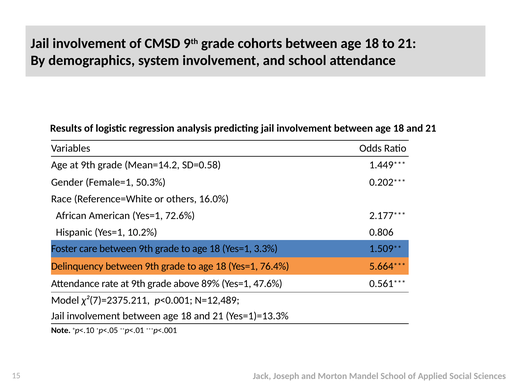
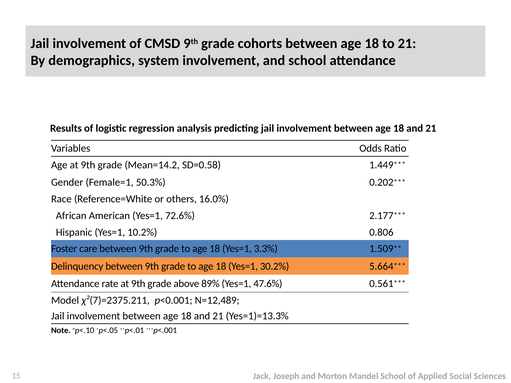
76.4%: 76.4% -> 30.2%
